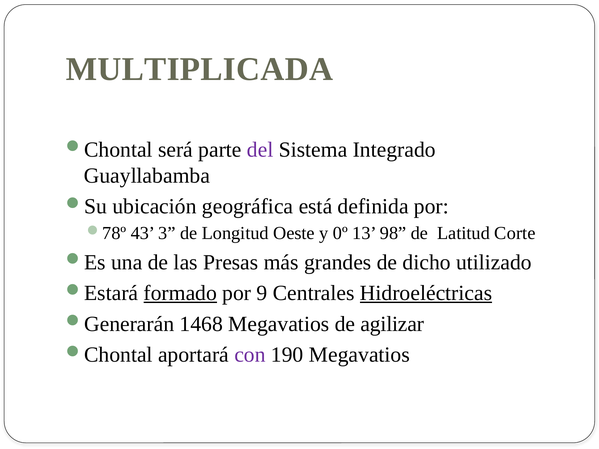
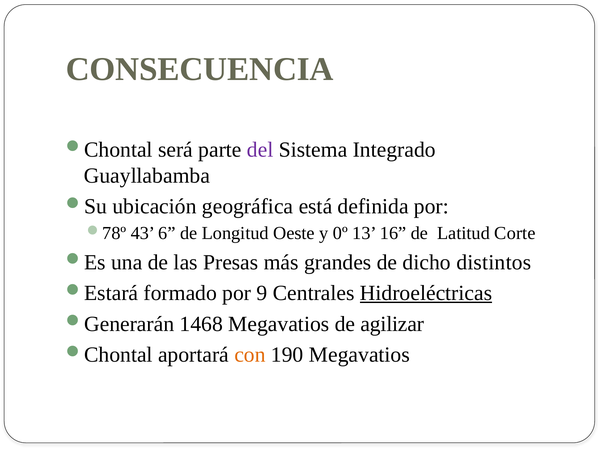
MULTIPLICADA: MULTIPLICADA -> CONSECUENCIA
3: 3 -> 6
98: 98 -> 16
utilizado: utilizado -> distintos
formado underline: present -> none
con colour: purple -> orange
